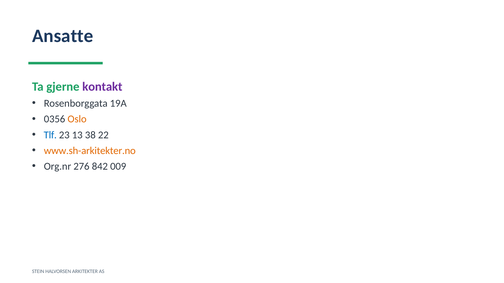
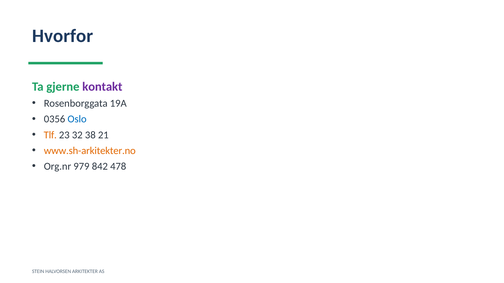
Ansatte: Ansatte -> Hvorfor
Oslo colour: orange -> blue
Tlf colour: blue -> orange
13: 13 -> 32
22: 22 -> 21
276: 276 -> 979
009: 009 -> 478
